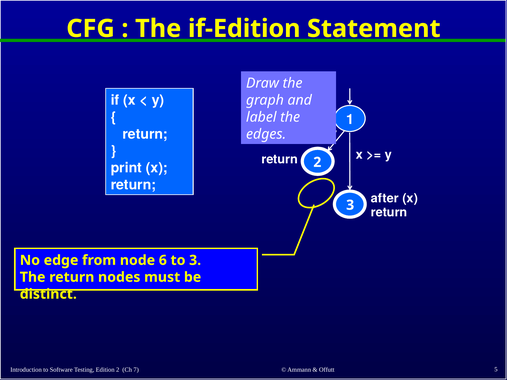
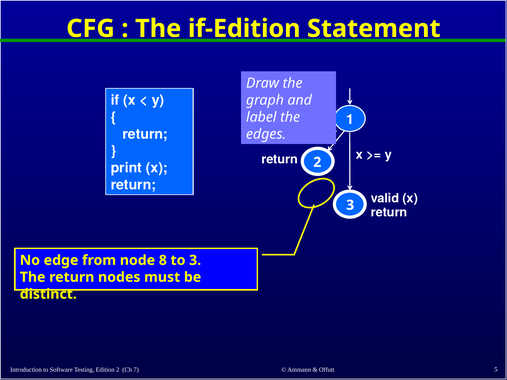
after: after -> valid
6: 6 -> 8
